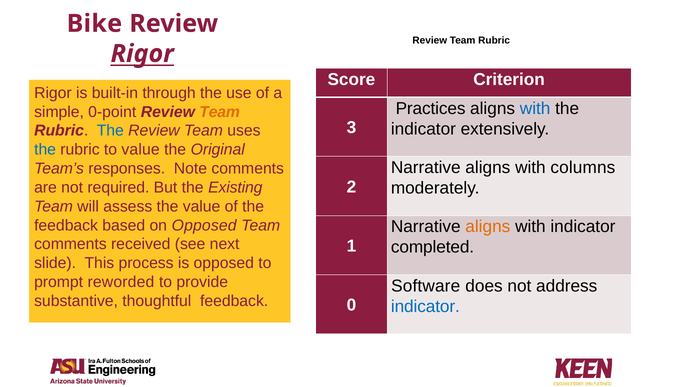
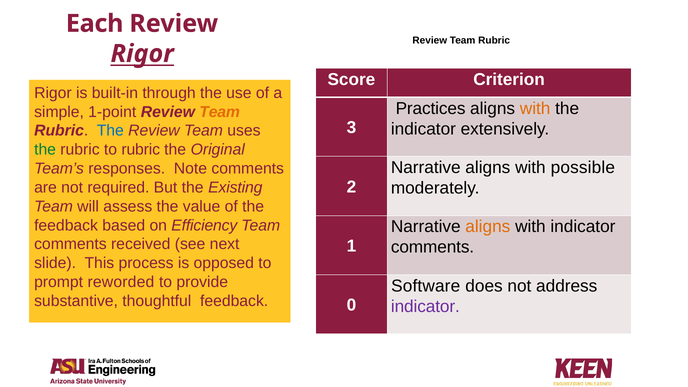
Bike: Bike -> Each
with at (535, 109) colour: blue -> orange
0-point: 0-point -> 1-point
the at (45, 150) colour: blue -> green
to value: value -> rubric
columns: columns -> possible
on Opposed: Opposed -> Efficiency
completed at (433, 247): completed -> comments
indicator at (425, 306) colour: blue -> purple
